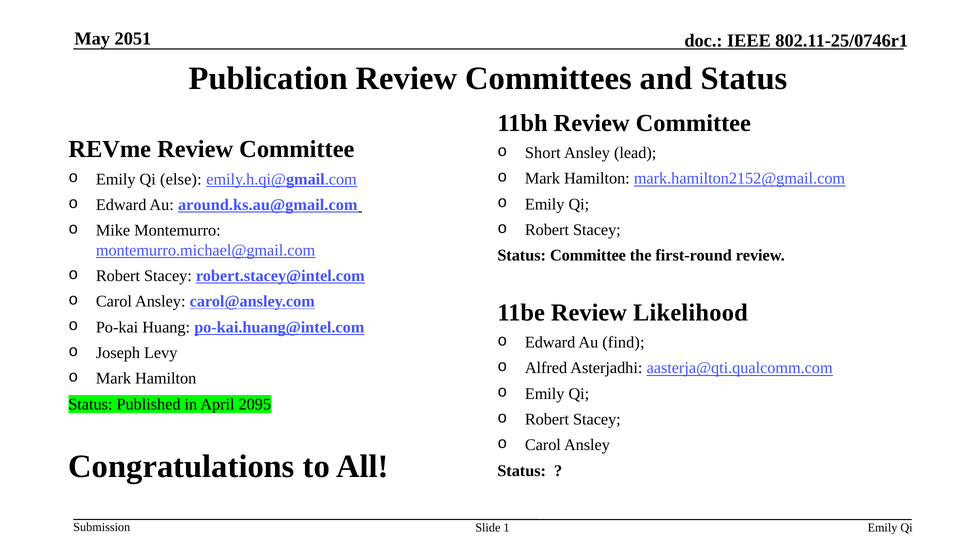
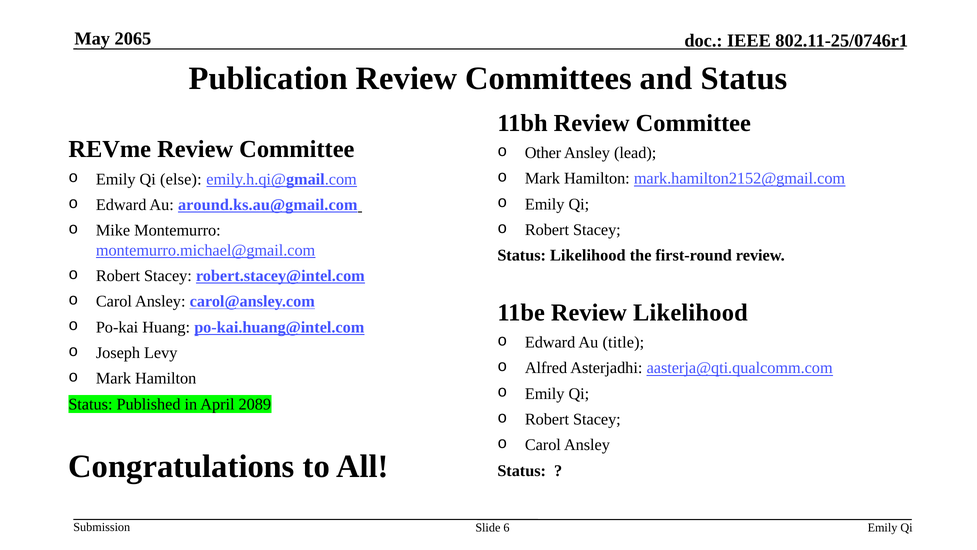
2051: 2051 -> 2065
Short: Short -> Other
Status Committee: Committee -> Likelihood
find: find -> title
2095: 2095 -> 2089
1: 1 -> 6
